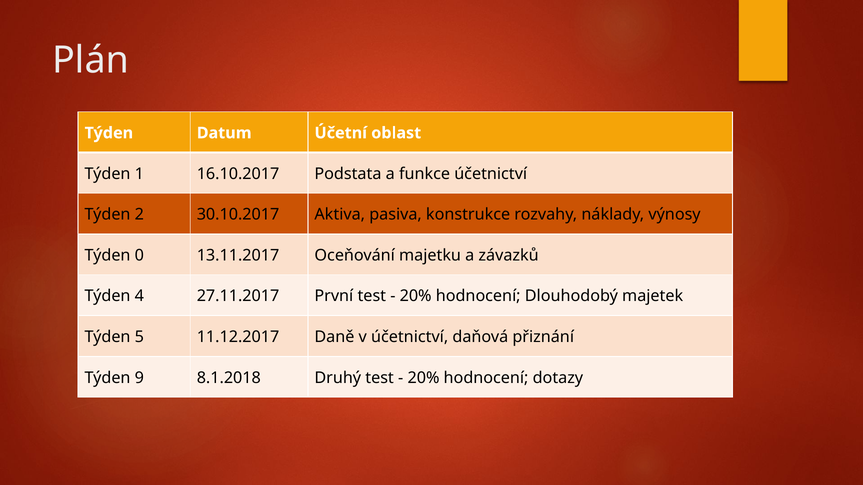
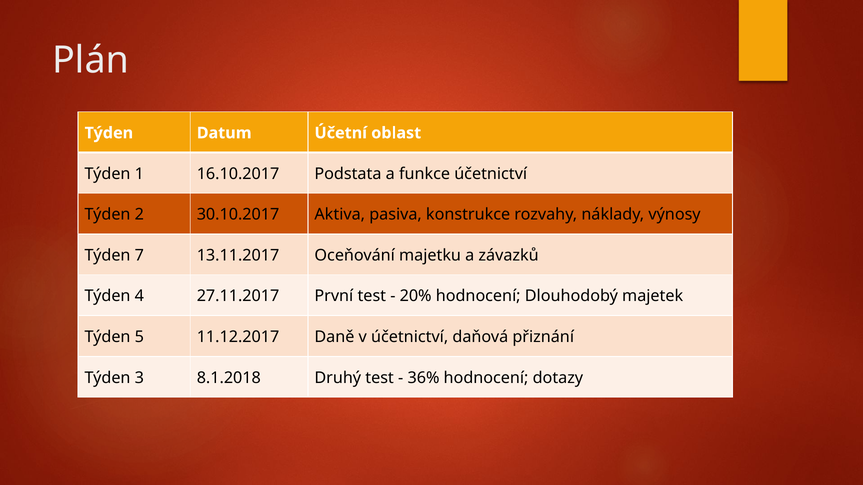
0: 0 -> 7
9: 9 -> 3
20% at (423, 378): 20% -> 36%
